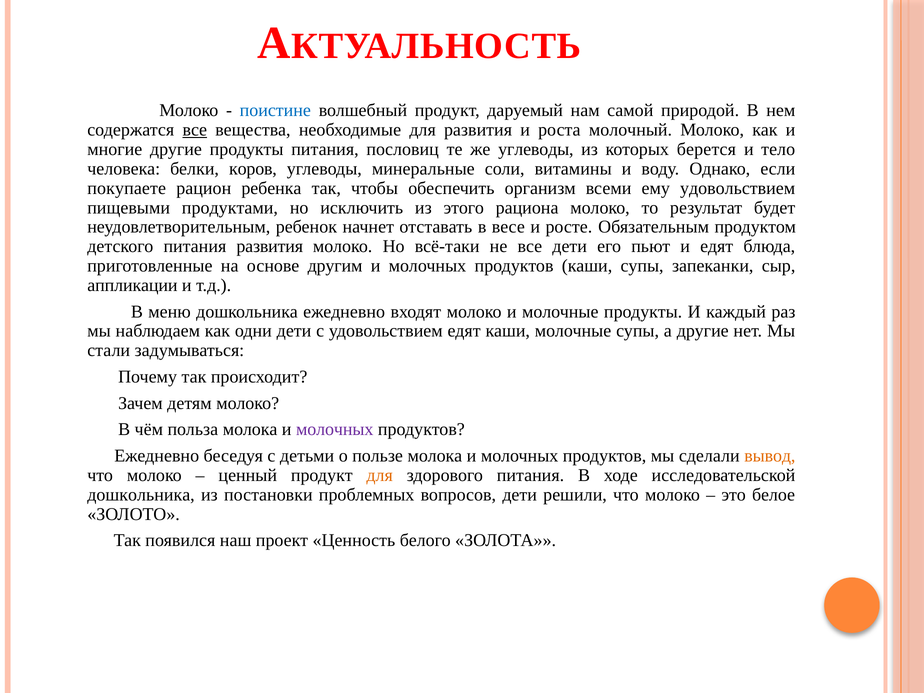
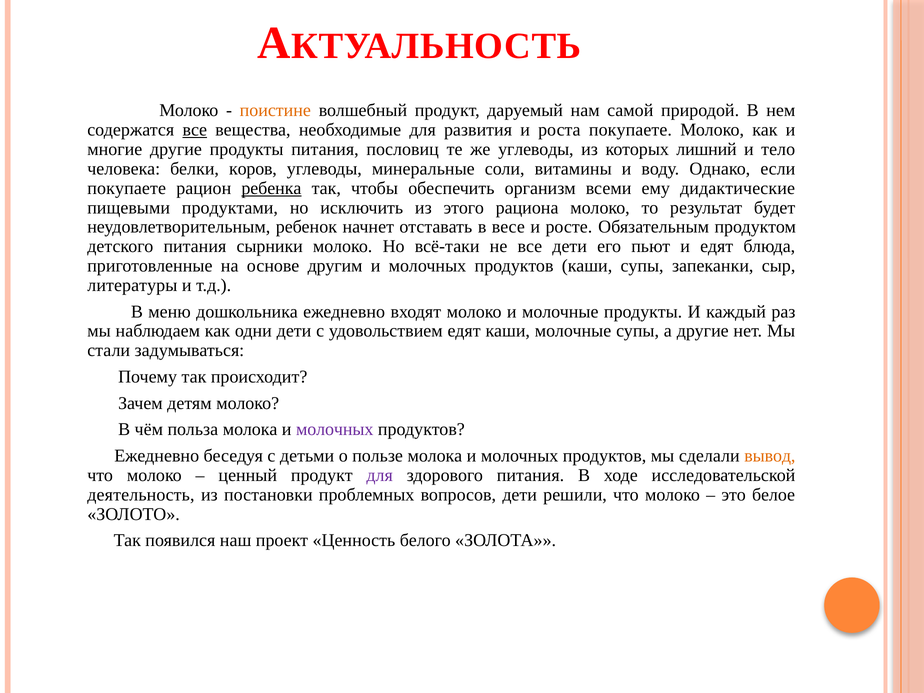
поистине colour: blue -> orange
роста молочный: молочный -> покупаете
берется: берется -> лишний
ребенка underline: none -> present
ему удовольствием: удовольствием -> дидактические
питания развития: развития -> сырники
аппликации: аппликации -> литературы
для at (380, 475) colour: orange -> purple
дошкольника at (141, 495): дошкольника -> деятельность
